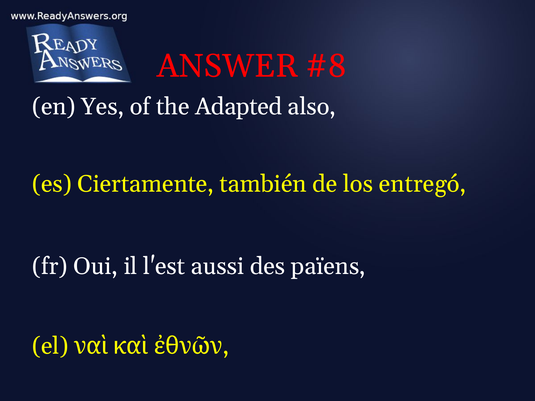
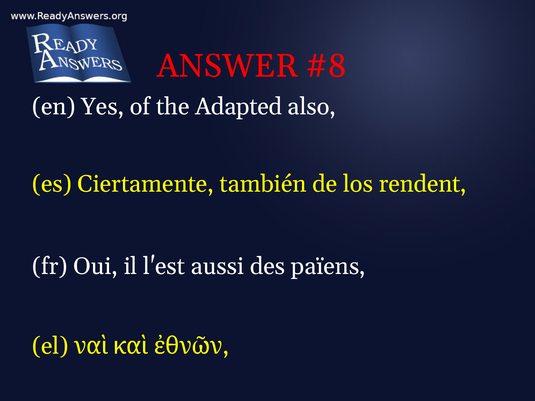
entregó: entregó -> rendent
